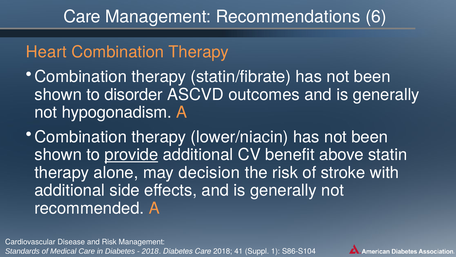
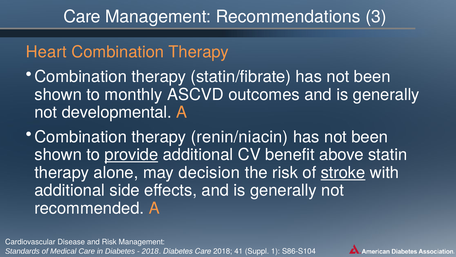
6: 6 -> 3
disorder: disorder -> monthly
hypogonadism: hypogonadism -> developmental
lower/niacin: lower/niacin -> renin/niacin
stroke underline: none -> present
